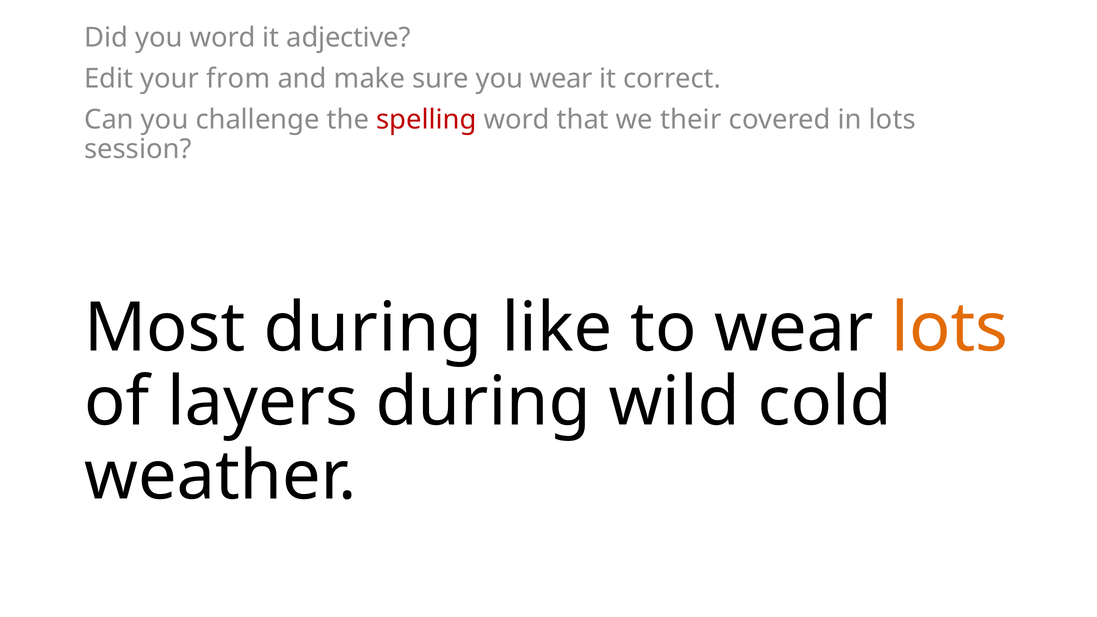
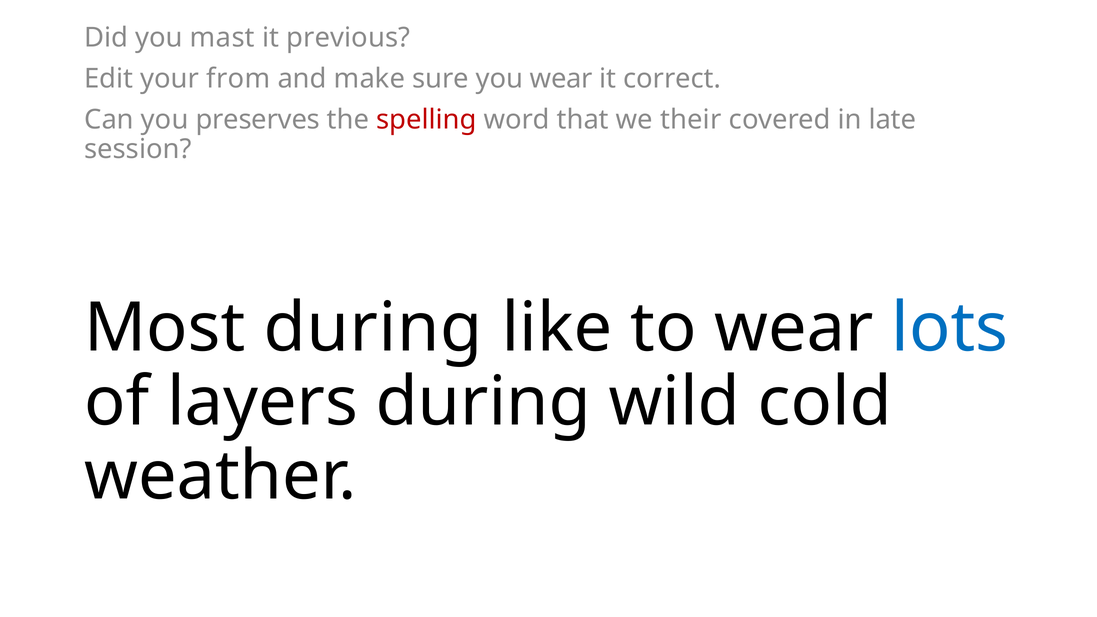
you word: word -> mast
adjective: adjective -> previous
challenge: challenge -> preserves
in lots: lots -> late
lots at (950, 328) colour: orange -> blue
